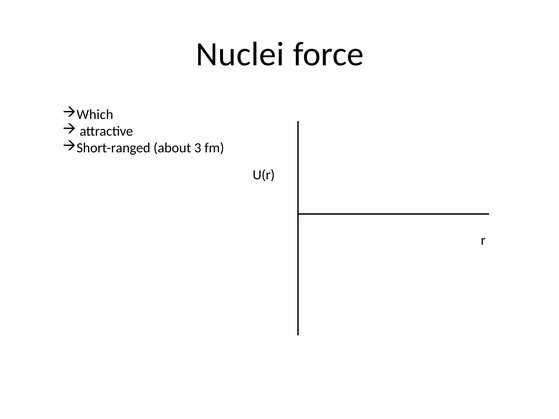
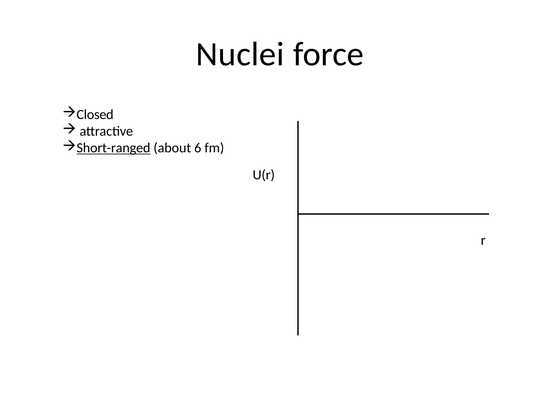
Which: Which -> Closed
Short-ranged underline: none -> present
3: 3 -> 6
